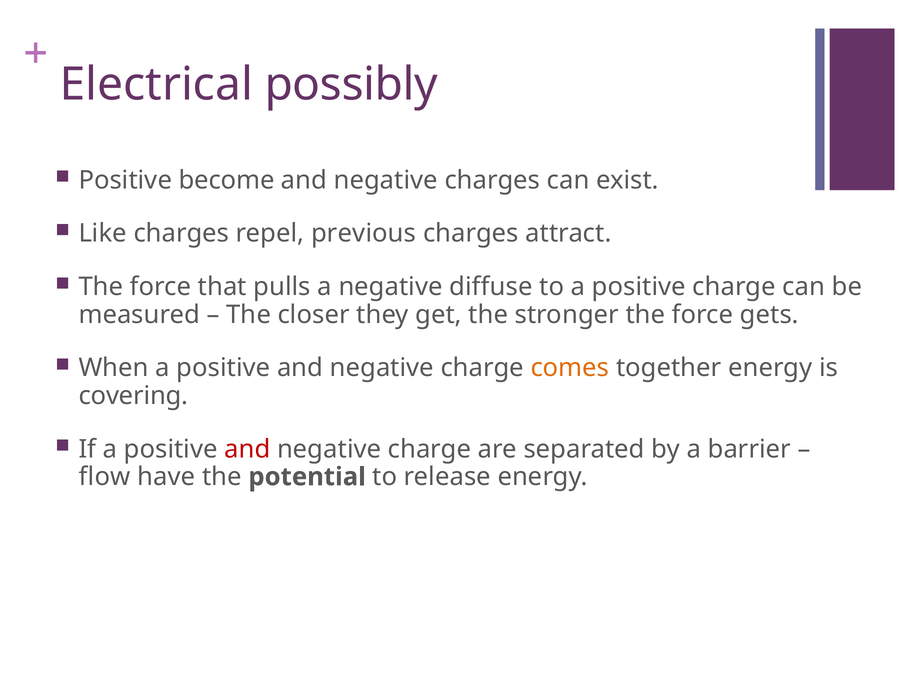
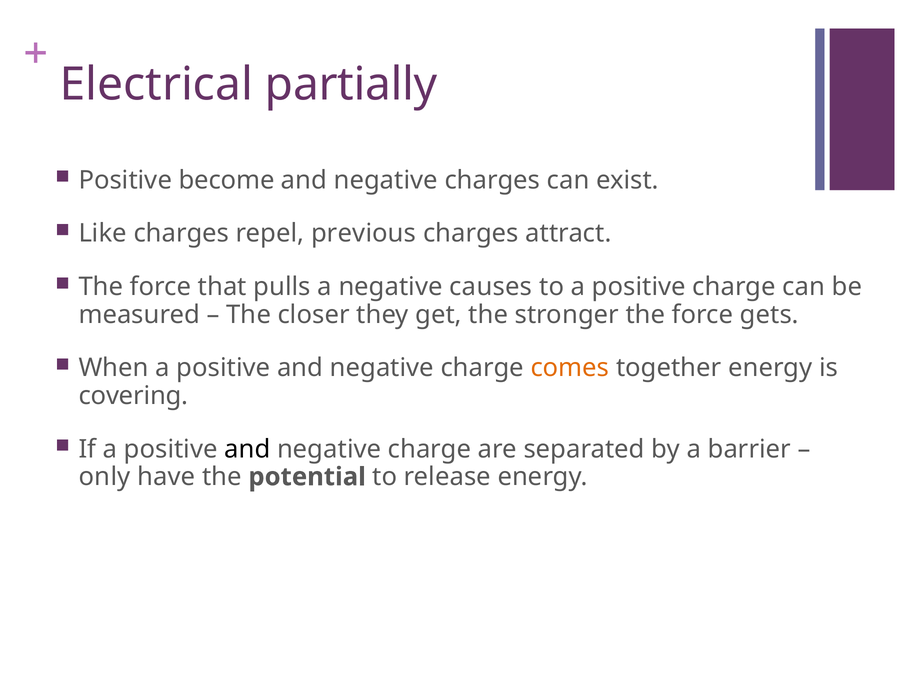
possibly: possibly -> partially
diffuse: diffuse -> causes
and at (247, 449) colour: red -> black
flow: flow -> only
